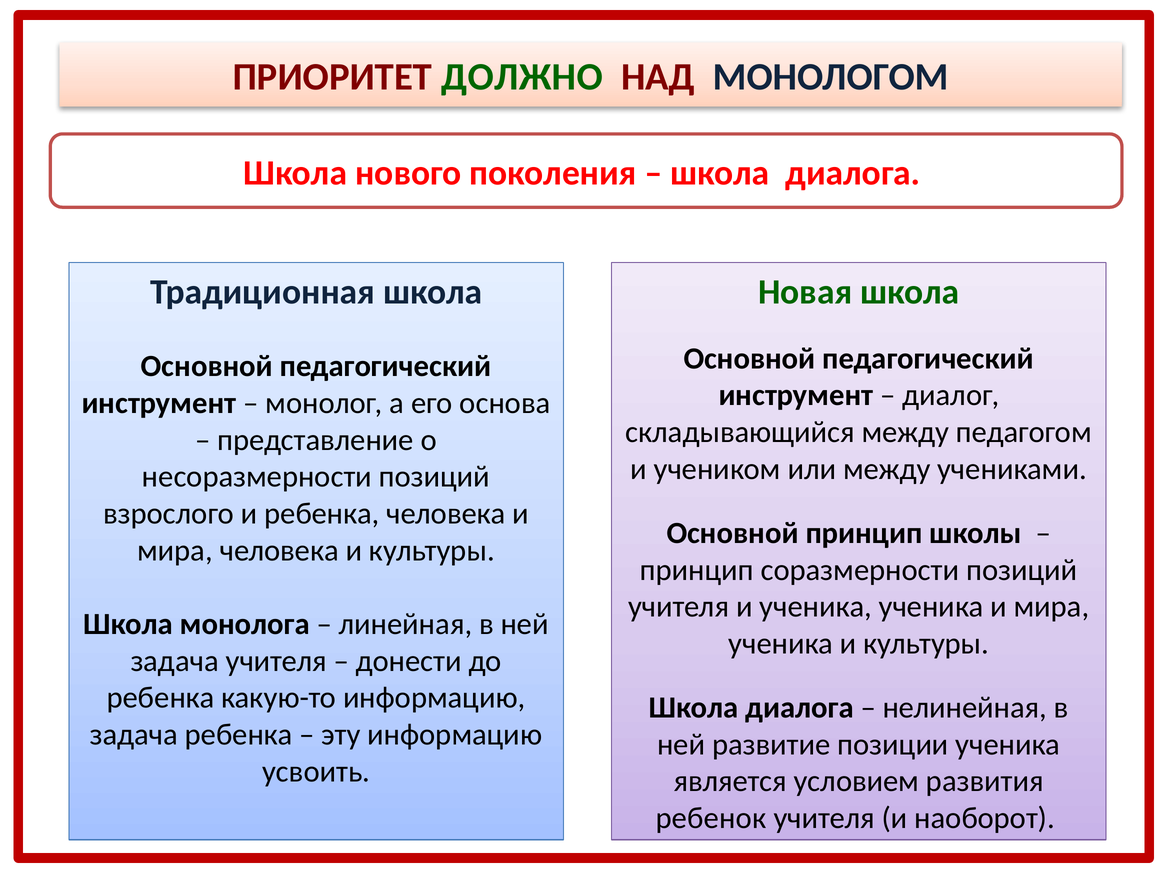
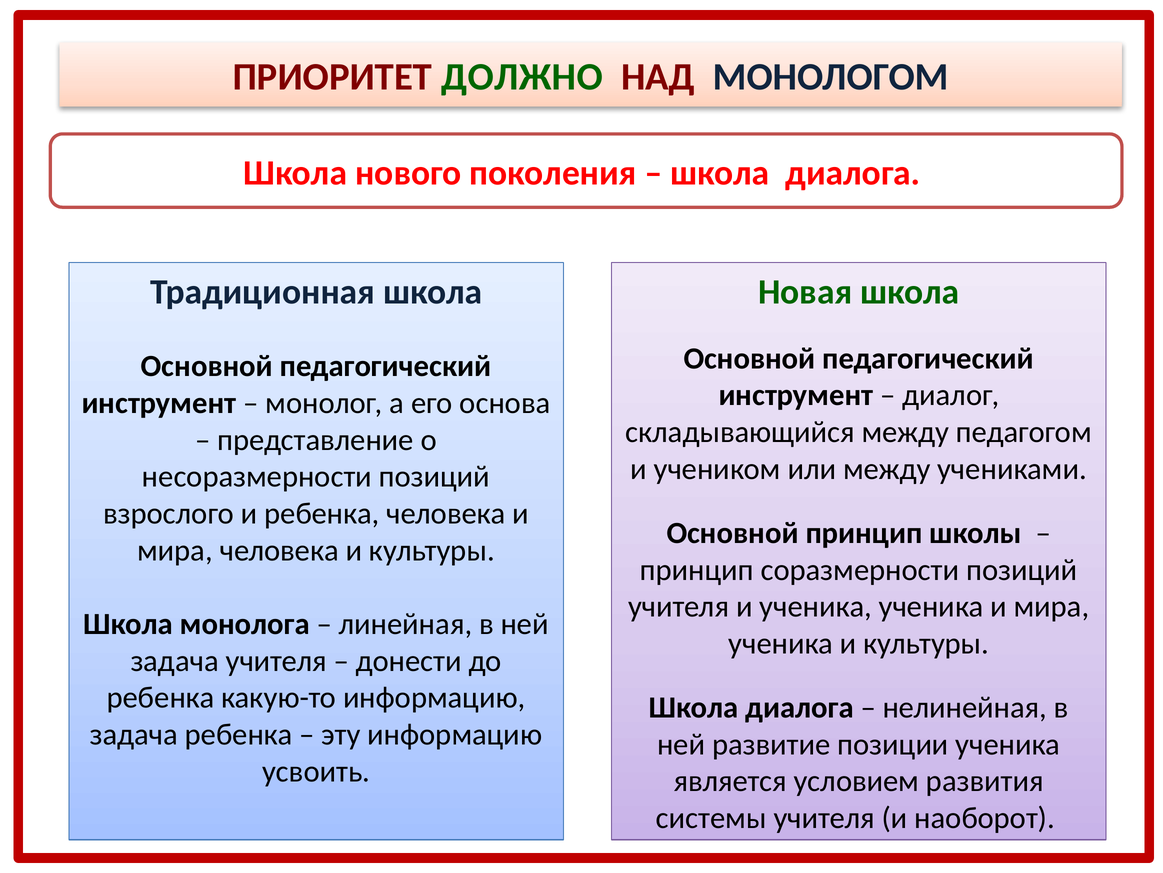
ребенок: ребенок -> системы
